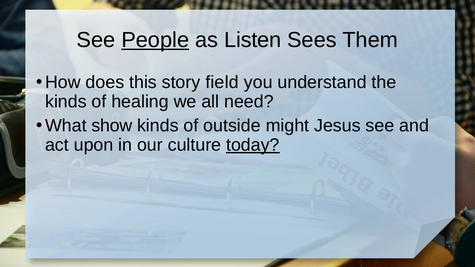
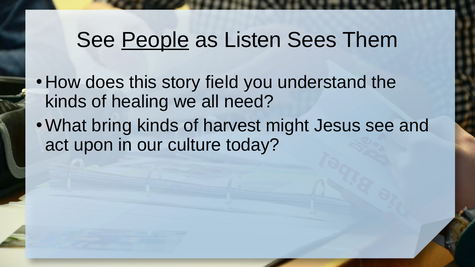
show: show -> bring
outside: outside -> harvest
today underline: present -> none
